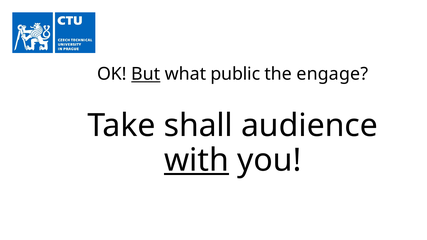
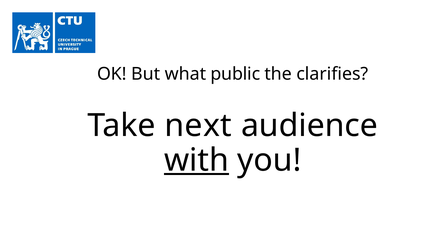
But underline: present -> none
engage: engage -> clarifies
shall: shall -> next
